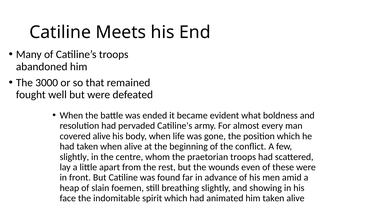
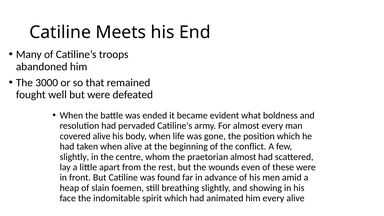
praetorian troops: troops -> almost
him taken: taken -> every
